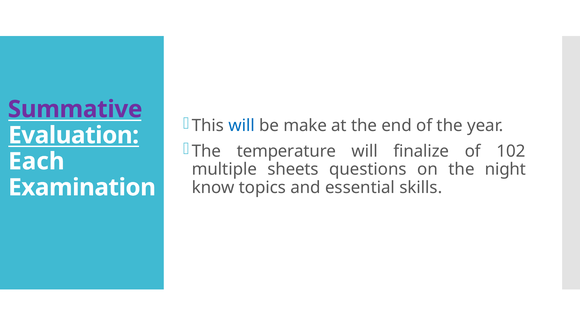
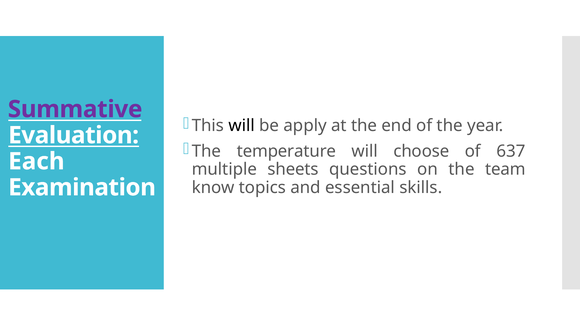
will at (242, 126) colour: blue -> black
make: make -> apply
finalize: finalize -> choose
102: 102 -> 637
night: night -> team
